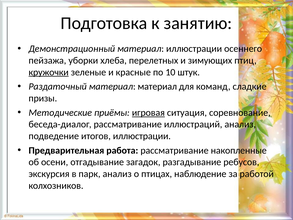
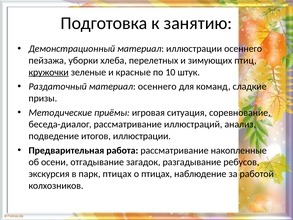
материал материал: материал -> осеннего
игровая underline: present -> none
парк анализ: анализ -> птицах
